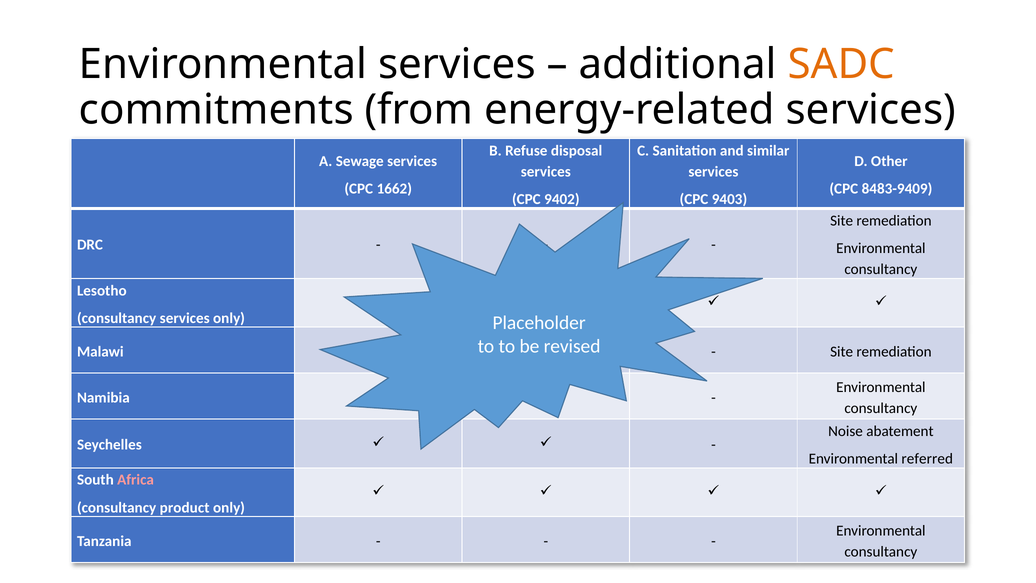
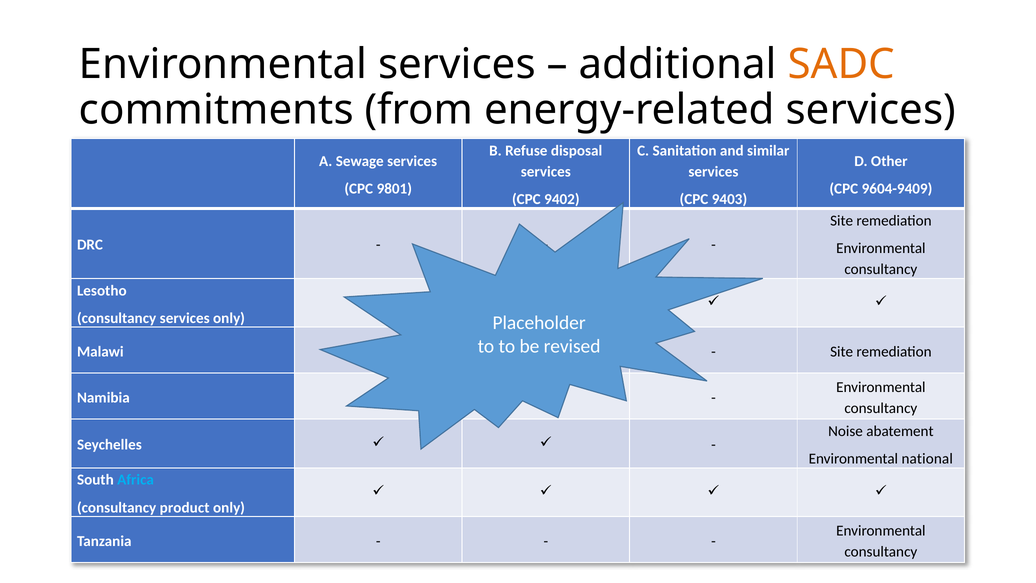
1662: 1662 -> 9801
8483-9409: 8483-9409 -> 9604-9409
referred: referred -> national
Africa colour: pink -> light blue
